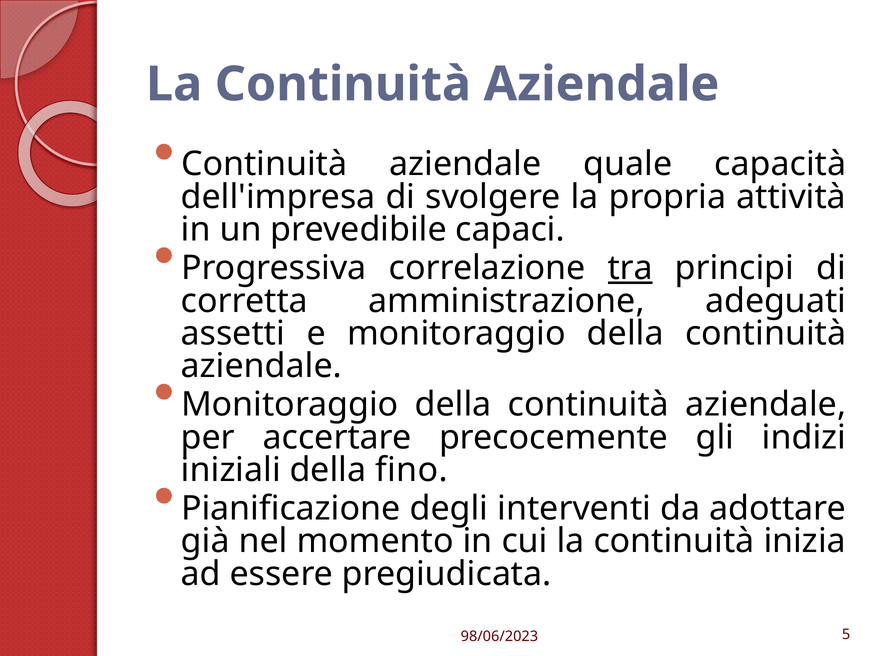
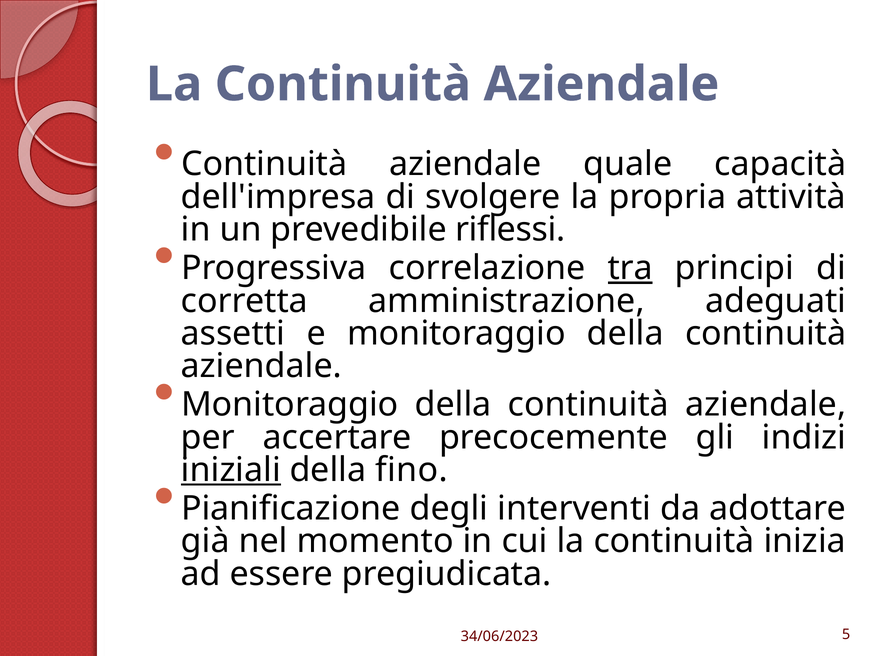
capaci: capaci -> riflessi
iniziali underline: none -> present
98/06/2023: 98/06/2023 -> 34/06/2023
